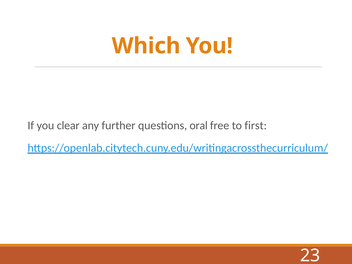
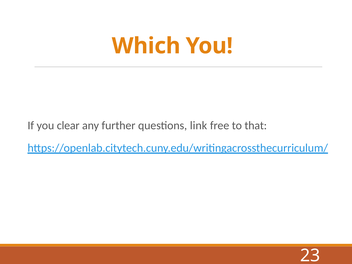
oral: oral -> link
first: first -> that
